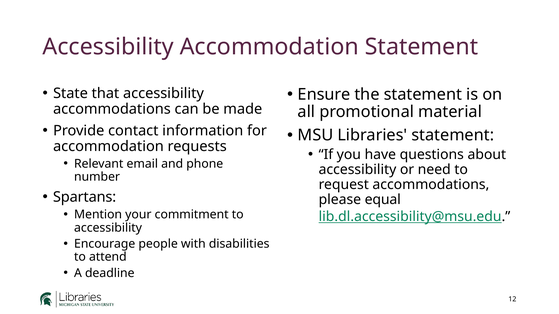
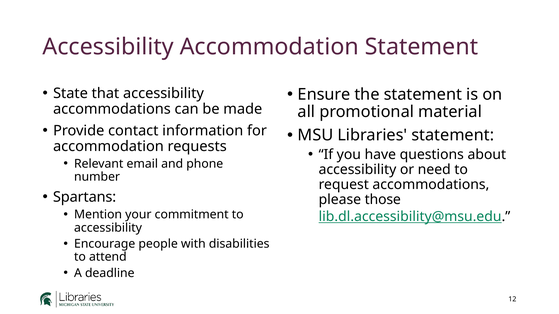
equal: equal -> those
